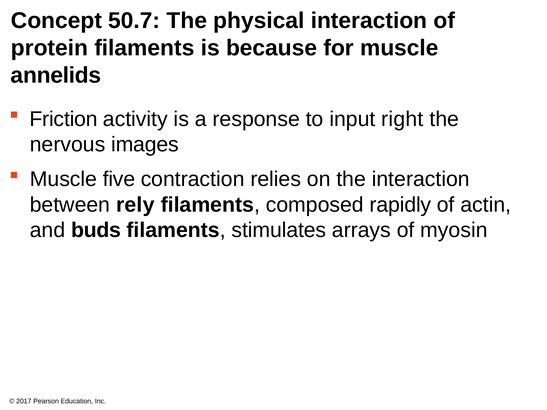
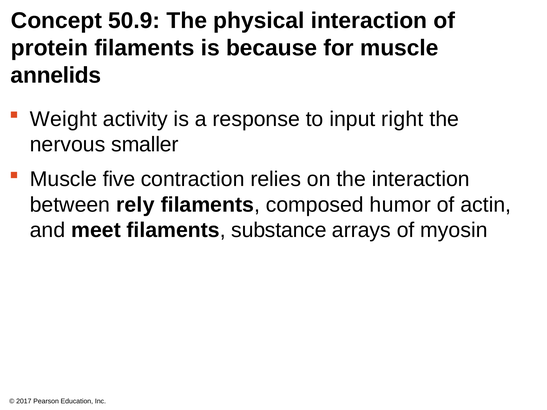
50.7: 50.7 -> 50.9
Friction: Friction -> Weight
images: images -> smaller
rapidly: rapidly -> humor
buds: buds -> meet
stimulates: stimulates -> substance
